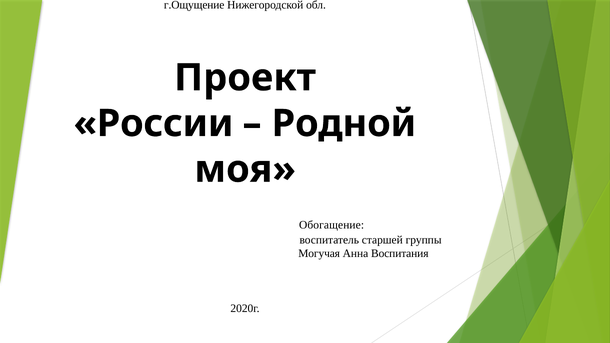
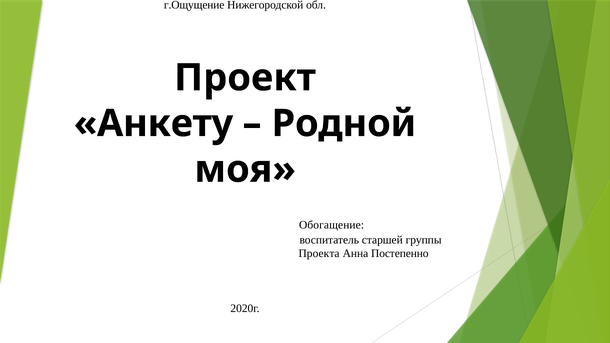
России: России -> Анкету
Могучая: Могучая -> Проекта
Воспитания: Воспитания -> Постепенно
